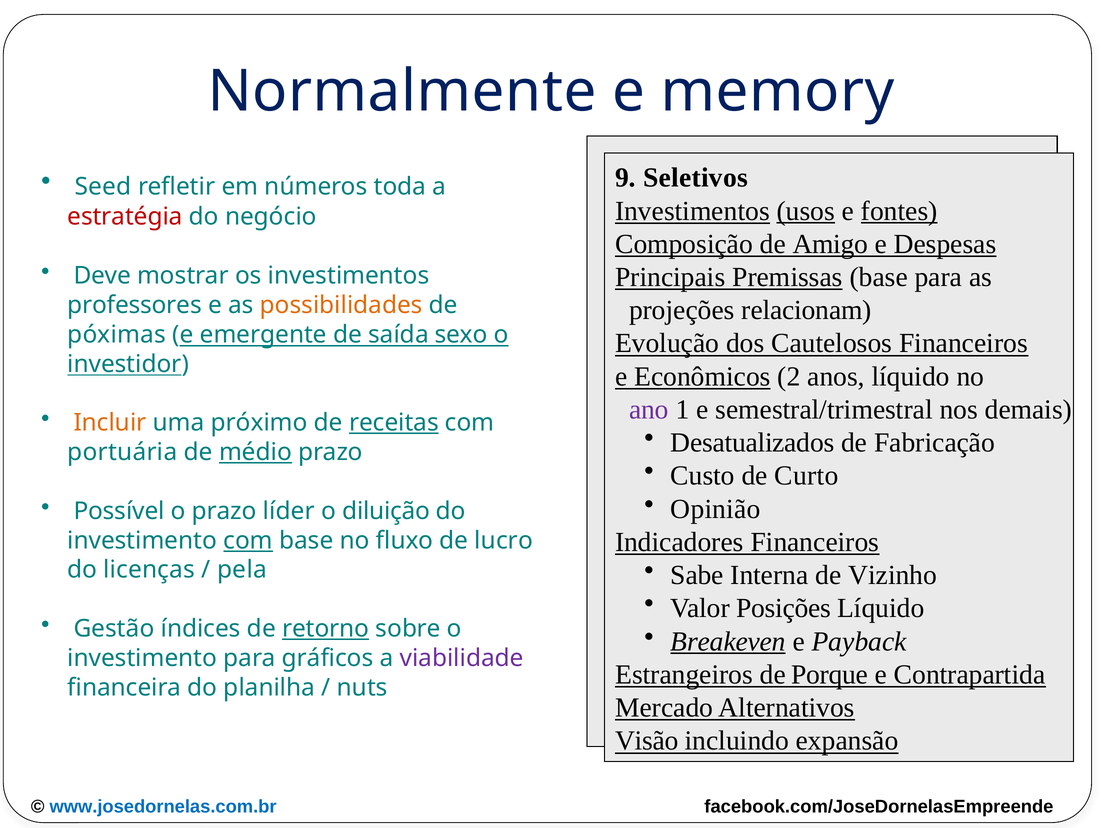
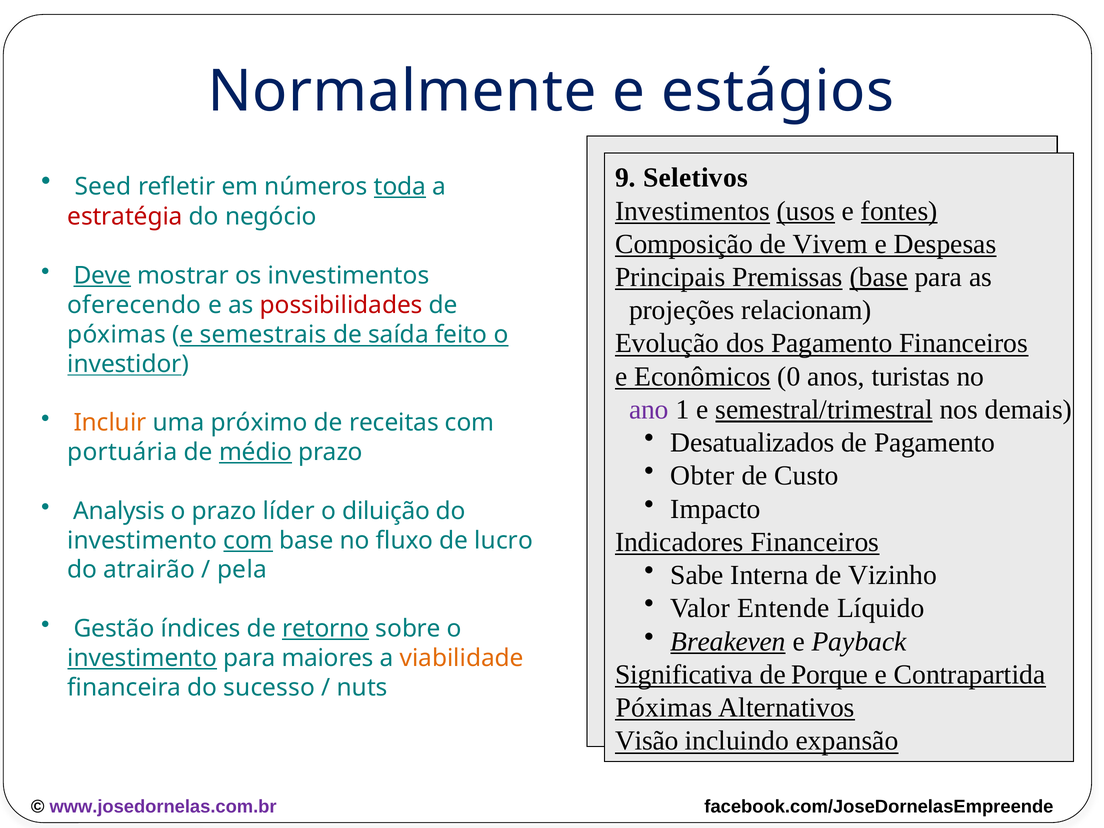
memory: memory -> estágios
toda underline: none -> present
Amigo: Amigo -> Vivem
Deve underline: none -> present
base at (879, 277) underline: none -> present
professores: professores -> oferecendo
possibilidades colour: orange -> red
emergente: emergente -> semestrais
sexo: sexo -> feito
dos Cautelosos: Cautelosos -> Pagamento
2: 2 -> 0
anos líquido: líquido -> turistas
semestral/trimestral underline: none -> present
receitas underline: present -> none
de Fabricação: Fabricação -> Pagamento
Custo: Custo -> Obter
Curto: Curto -> Custo
Opinião: Opinião -> Impacto
Possível: Possível -> Analysis
licenças: licenças -> atrairão
Posições: Posições -> Entende
investimento at (142, 658) underline: none -> present
gráficos: gráficos -> maiores
viabilidade colour: purple -> orange
Estrangeiros: Estrangeiros -> Significativa
planilha: planilha -> sucesso
Mercado at (664, 708): Mercado -> Póximas
www.josedornelas.com.br colour: blue -> purple
